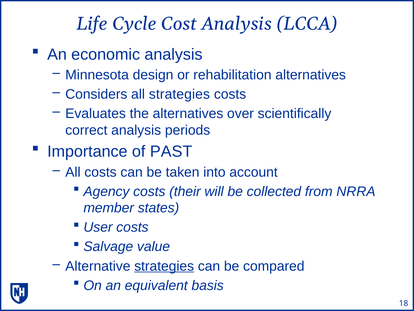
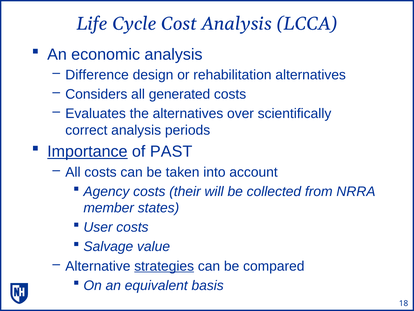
Minnesota: Minnesota -> Difference
all strategies: strategies -> generated
Importance underline: none -> present
